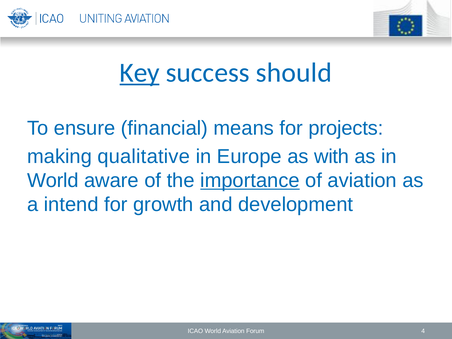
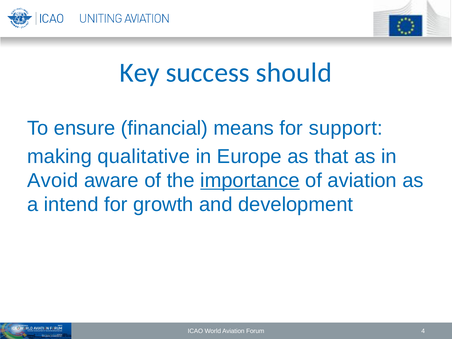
Key underline: present -> none
projects: projects -> support
with: with -> that
World at (53, 181): World -> Avoid
